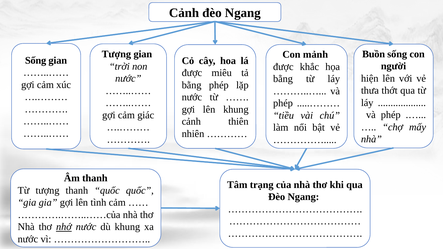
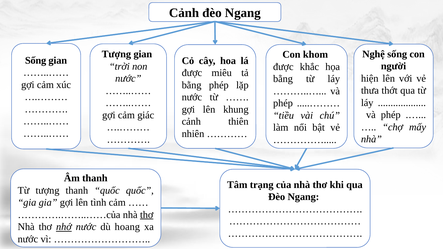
Buồn: Buồn -> Nghệ
mảnh: mảnh -> khom
thơ at (147, 215) underline: none -> present
dù khung: khung -> hoang
